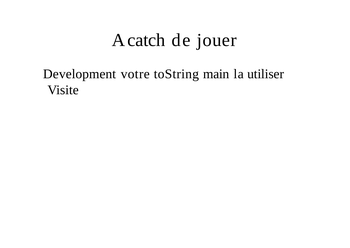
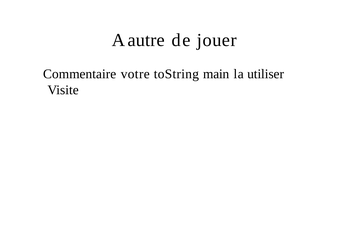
catch: catch -> autre
Development: Development -> Commentaire
